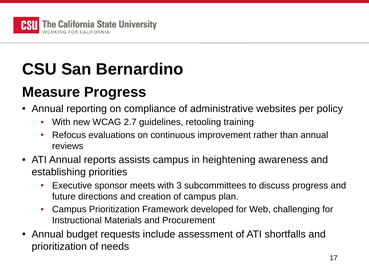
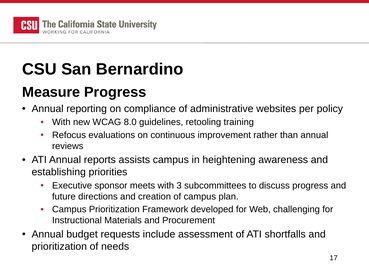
2.7: 2.7 -> 8.0
